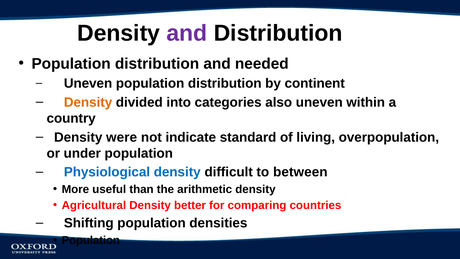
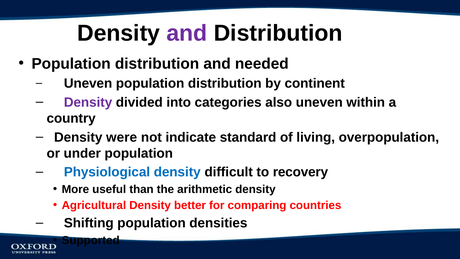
Density at (88, 102) colour: orange -> purple
between: between -> recovery
Population at (91, 240): Population -> Supported
